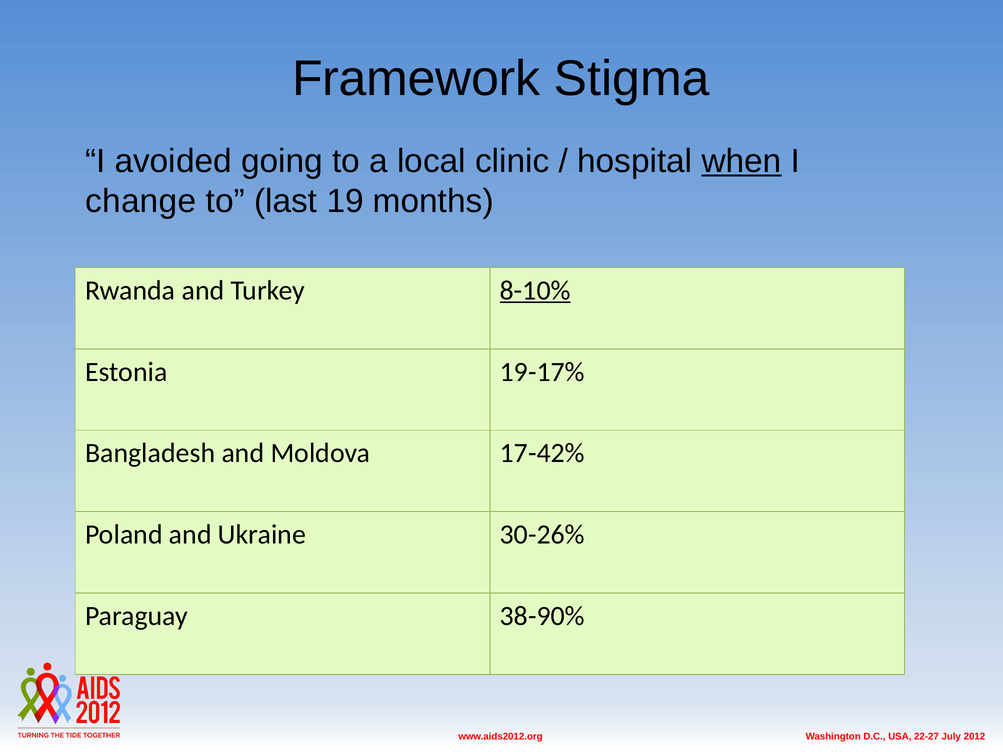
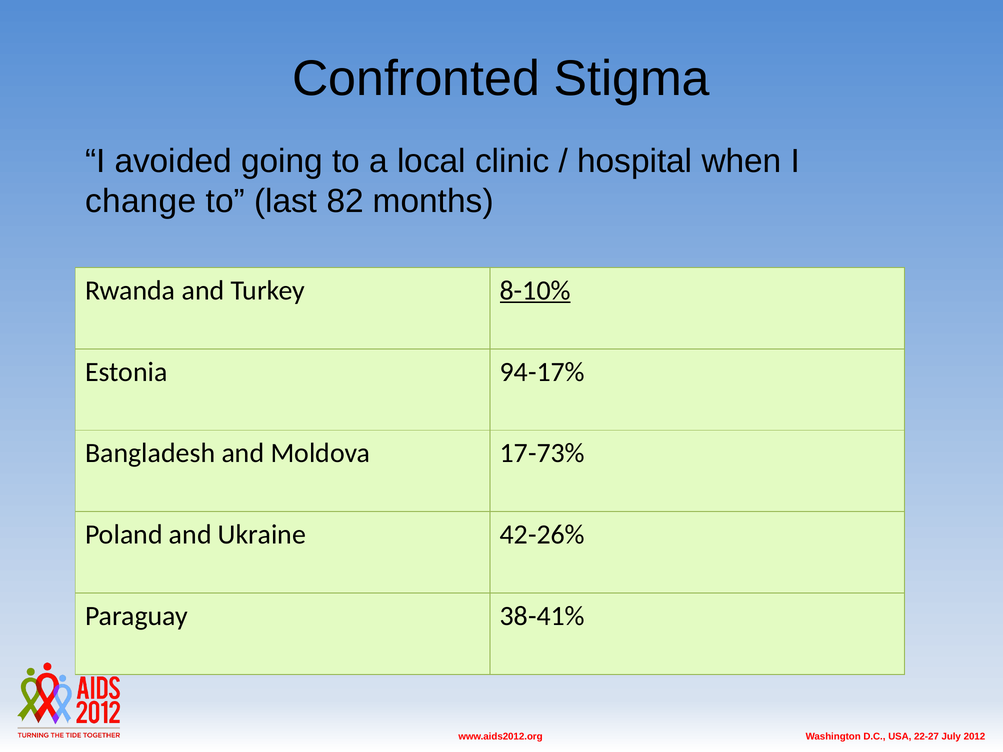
Framework: Framework -> Confronted
when underline: present -> none
19: 19 -> 82
19-17%: 19-17% -> 94-17%
17-42%: 17-42% -> 17-73%
30-26%: 30-26% -> 42-26%
38-90%: 38-90% -> 38-41%
